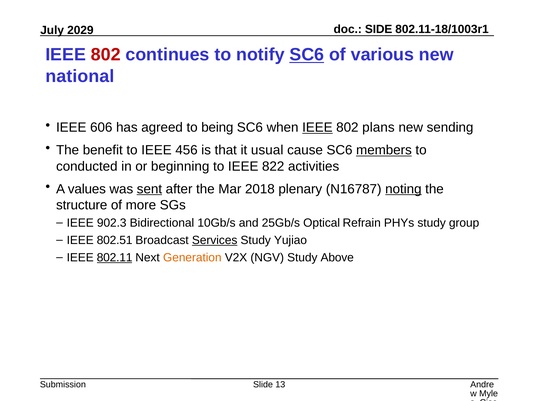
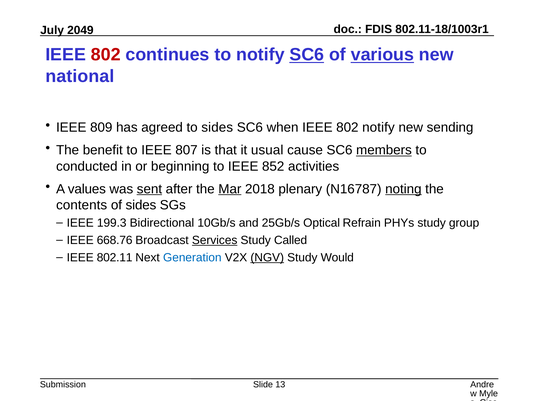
SIDE: SIDE -> FDIS
2029: 2029 -> 2049
various underline: none -> present
606: 606 -> 809
to being: being -> sides
IEEE at (317, 127) underline: present -> none
802 plans: plans -> notify
456: 456 -> 807
822: 822 -> 852
Mar underline: none -> present
structure: structure -> contents
of more: more -> sides
902.3: 902.3 -> 199.3
802.51: 802.51 -> 668.76
Yujiao: Yujiao -> Called
802.11 underline: present -> none
Generation colour: orange -> blue
NGV underline: none -> present
Above: Above -> Would
